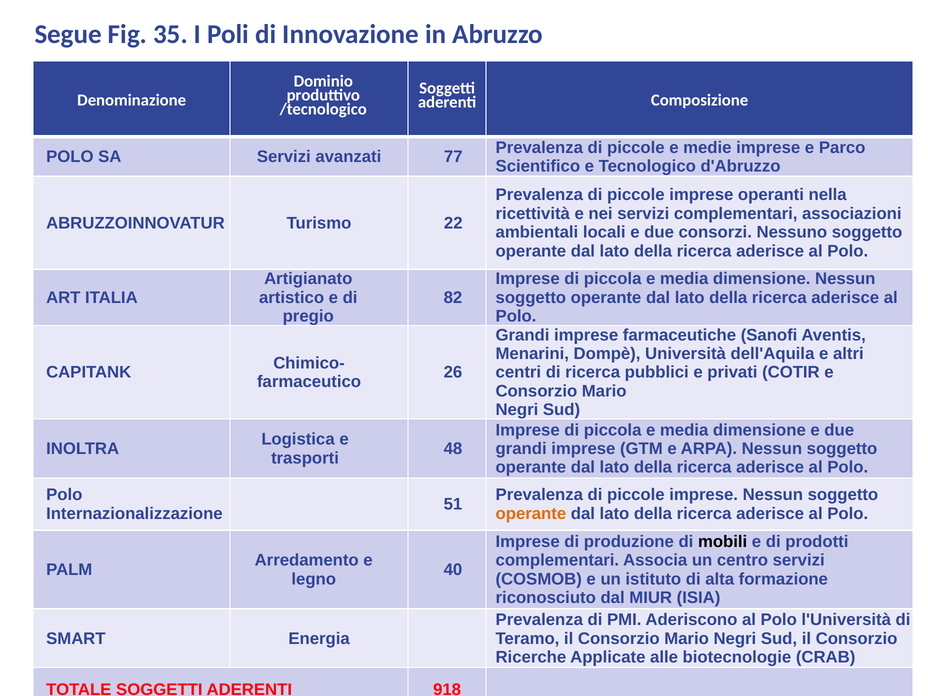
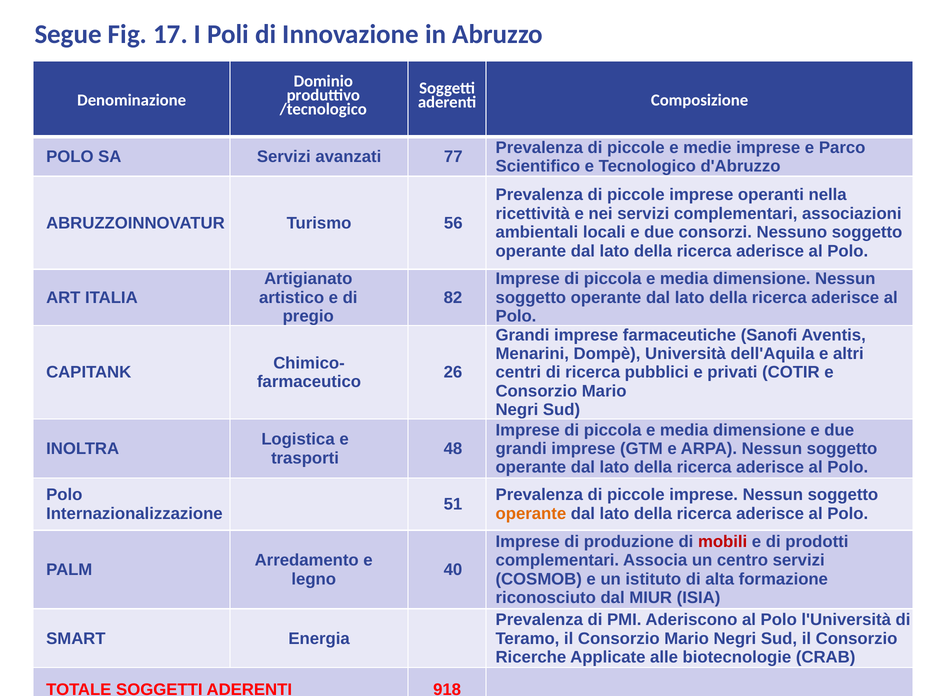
35: 35 -> 17
22: 22 -> 56
mobili colour: black -> red
